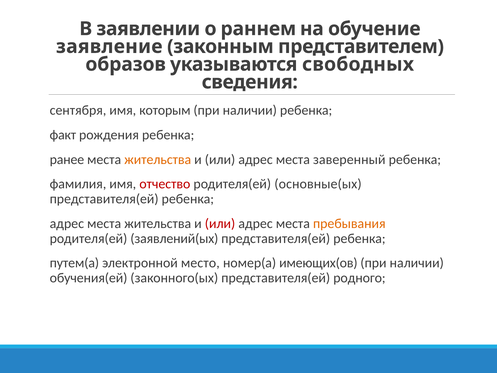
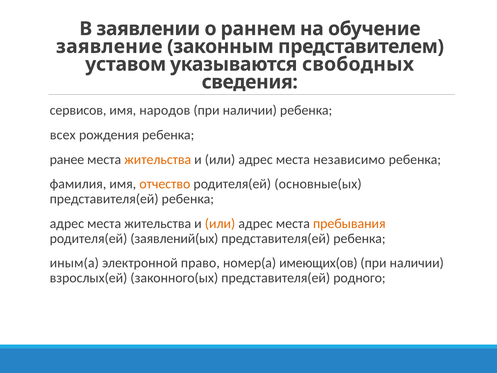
образов: образов -> уставом
сентября: сентября -> сервисов
которым: которым -> народов
факт: факт -> всех
заверенный: заверенный -> независимо
отчество colour: red -> orange
или at (220, 223) colour: red -> orange
путем(а: путем(а -> иным(а
место: место -> право
обучения(ей: обучения(ей -> взрослых(ей
